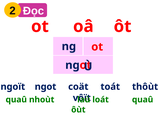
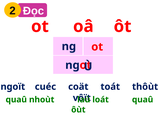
ngoït ngot: ngot -> cuéc
